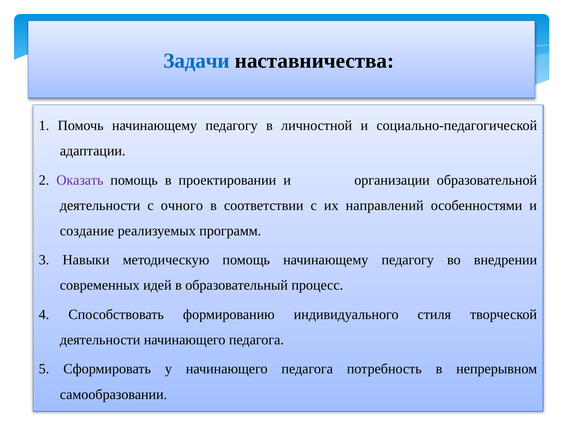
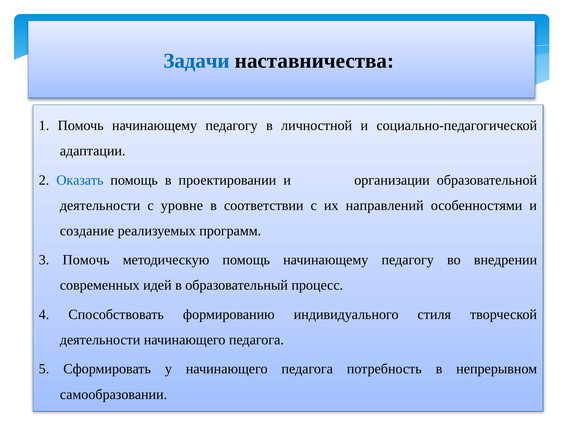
Оказать colour: purple -> blue
очного: очного -> уровне
3 Навыки: Навыки -> Помочь
